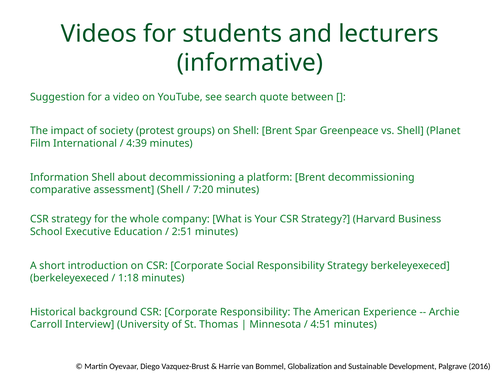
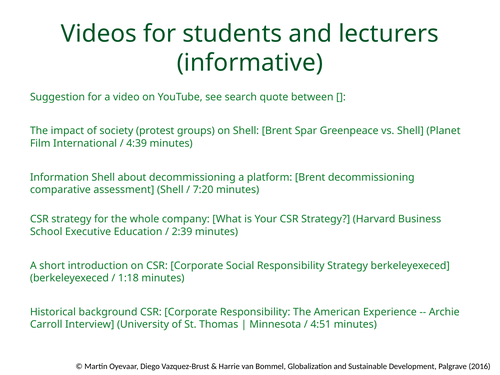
2:51: 2:51 -> 2:39
